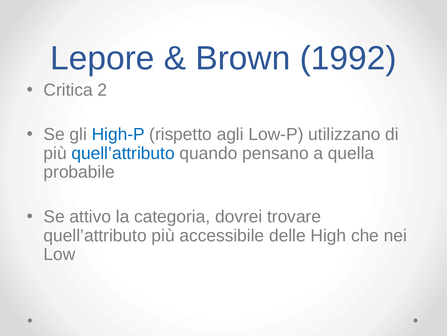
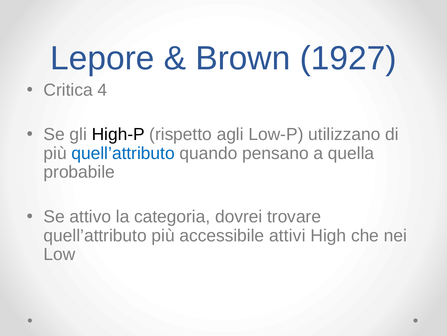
1992: 1992 -> 1927
2: 2 -> 4
High-P colour: blue -> black
delle: delle -> attivi
